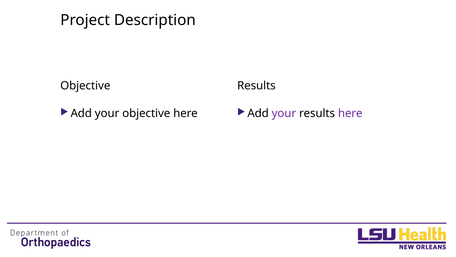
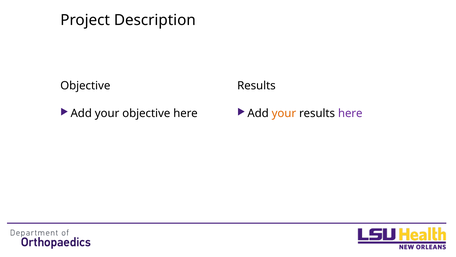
your at (284, 113) colour: purple -> orange
